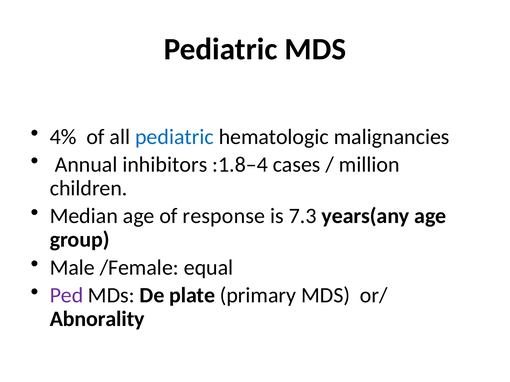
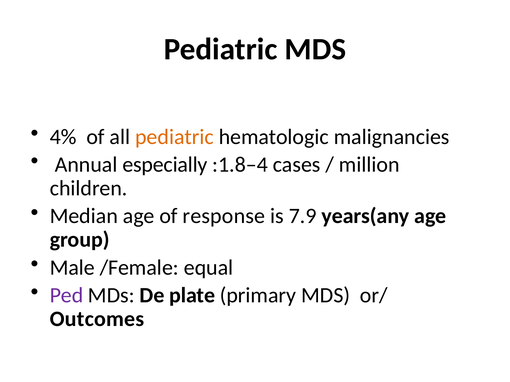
pediatric at (174, 137) colour: blue -> orange
inhibitors: inhibitors -> especially
7.3: 7.3 -> 7.9
Abnorality: Abnorality -> Outcomes
